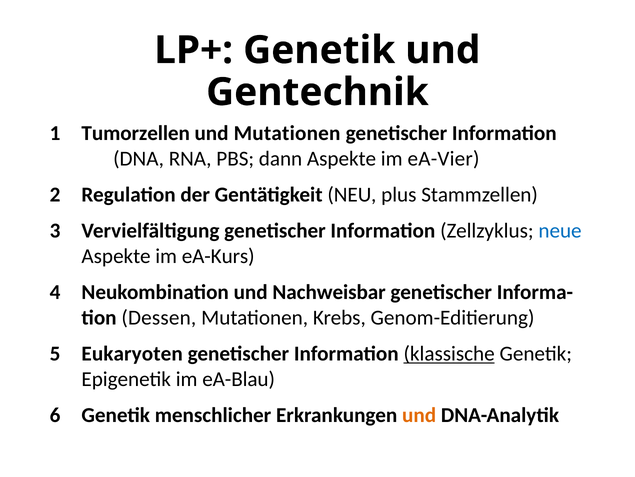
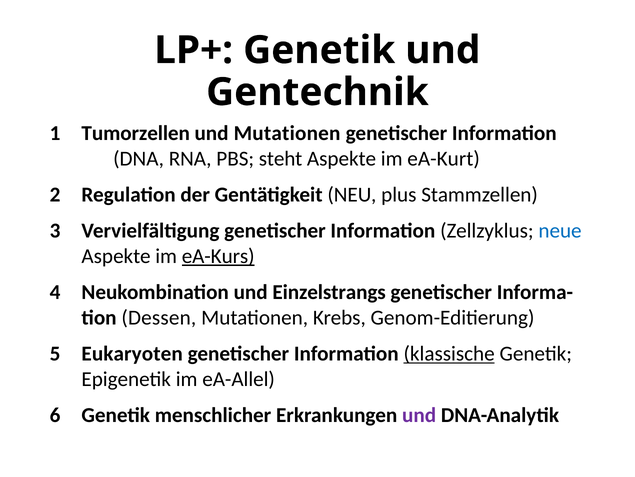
dann: dann -> steht
eA-Vier: eA-Vier -> eA-Kurt
eA-Kurs underline: none -> present
Nachweisbar: Nachweisbar -> Einzelstrangs
eA-Blau: eA-Blau -> eA-Allel
und at (419, 415) colour: orange -> purple
